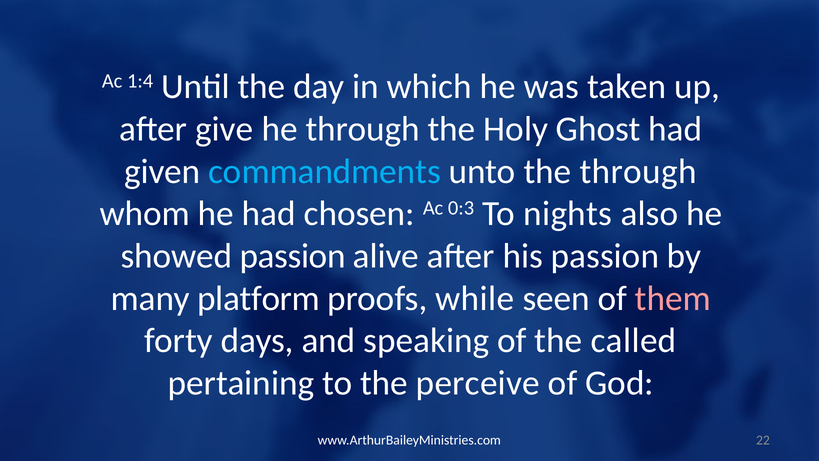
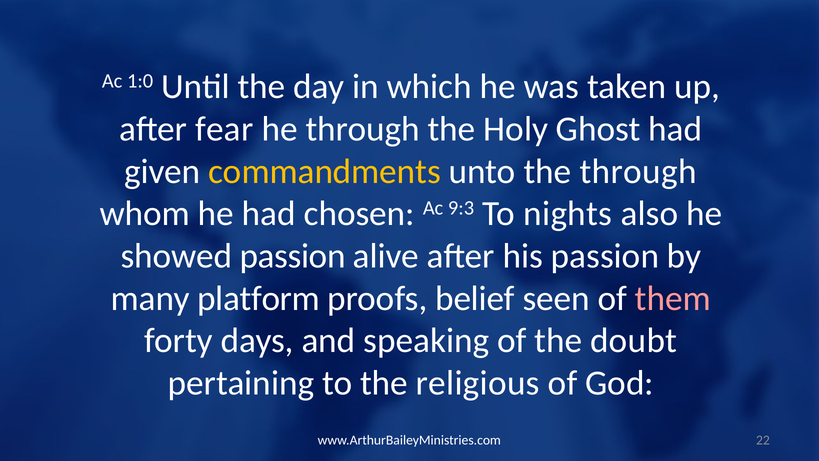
1:4: 1:4 -> 1:0
give: give -> fear
commandments colour: light blue -> yellow
0:3: 0:3 -> 9:3
while: while -> belief
called: called -> doubt
perceive: perceive -> religious
